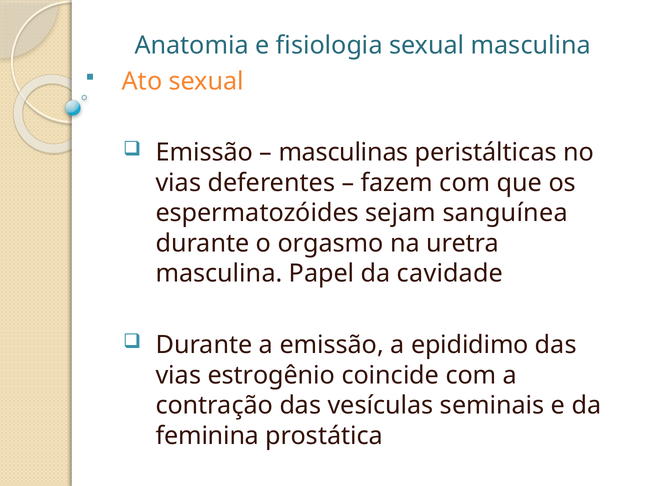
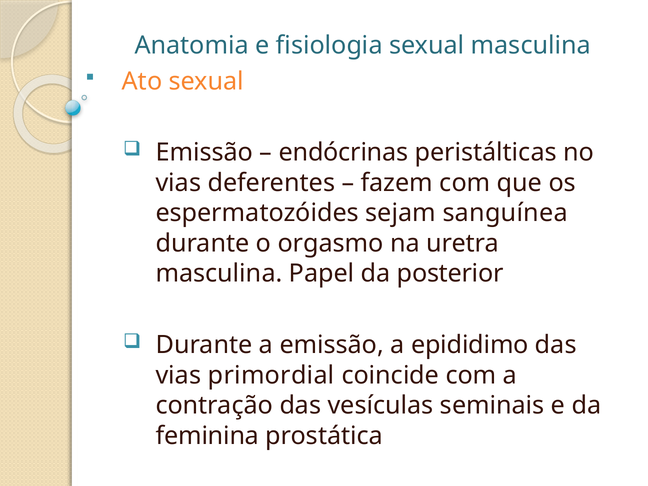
masculinas: masculinas -> endócrinas
cavidade: cavidade -> posterior
estrogênio: estrogênio -> primordial
